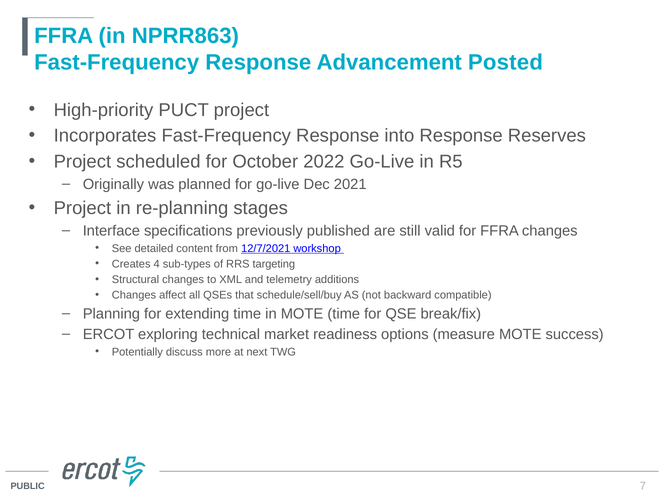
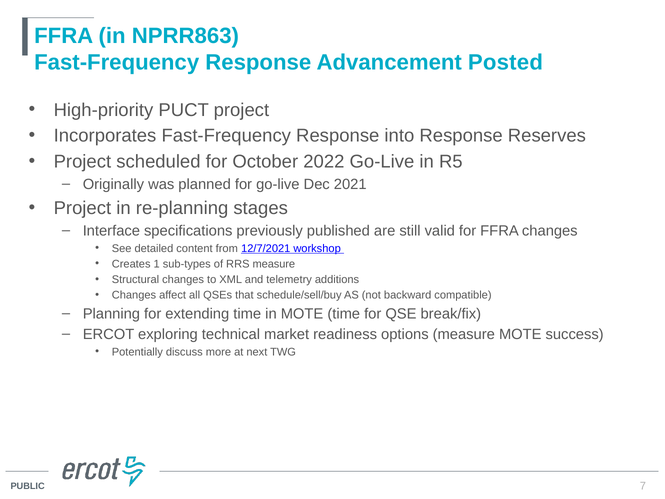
4: 4 -> 1
RRS targeting: targeting -> measure
